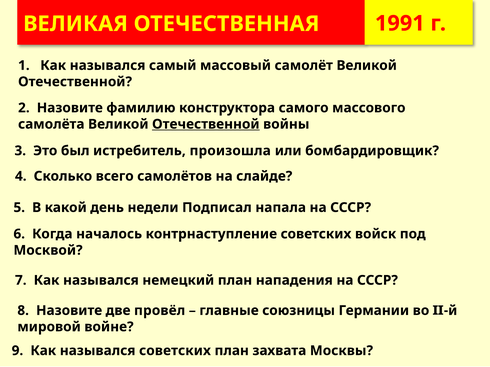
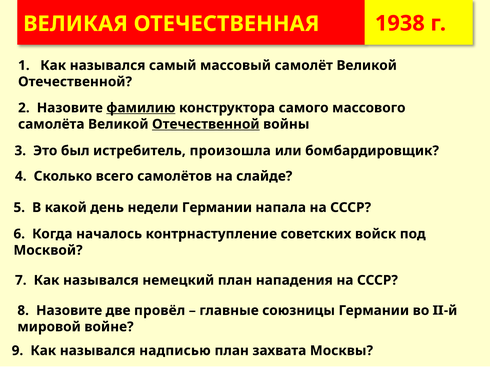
1991: 1991 -> 1938
фамилию underline: none -> present
недели Подписал: Подписал -> Германии
назывался советских: советских -> надписью
